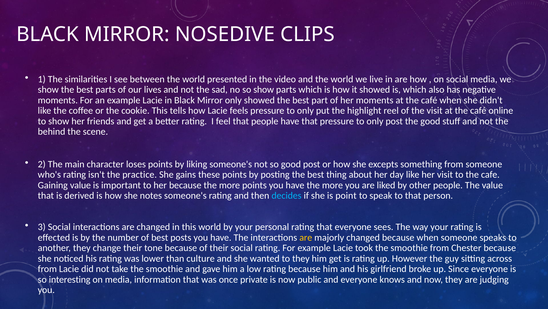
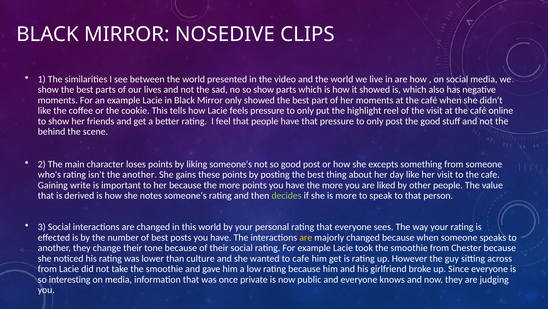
the practice: practice -> another
Gaining value: value -> write
decides colour: light blue -> light green
is point: point -> more
to they: they -> cafe
